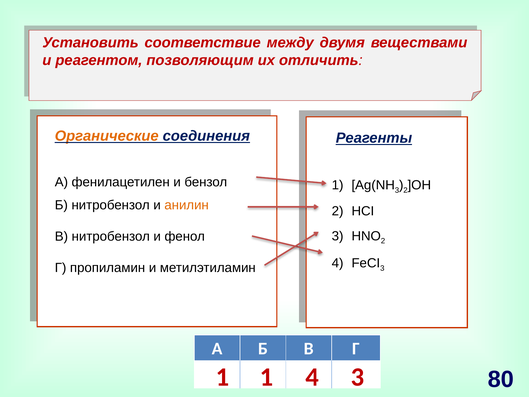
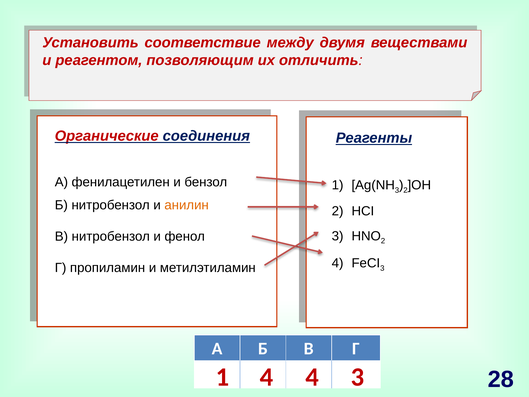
Органические colour: orange -> red
1 1: 1 -> 4
80: 80 -> 28
